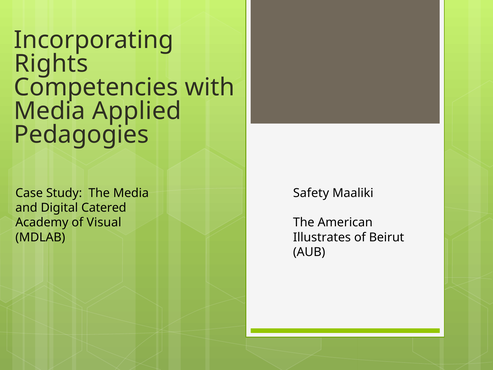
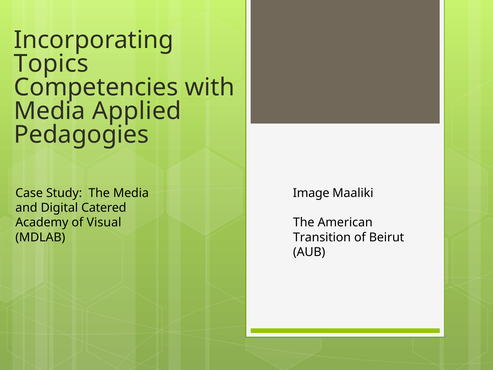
Rights: Rights -> Topics
Safety: Safety -> Image
Illustrates: Illustrates -> Transition
